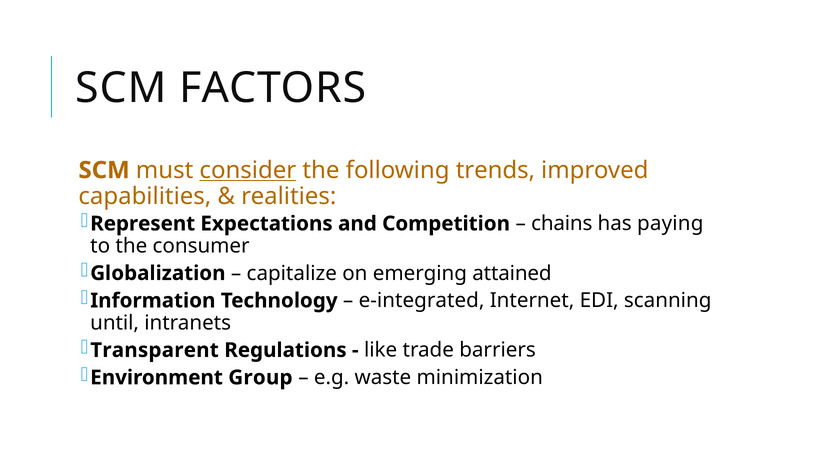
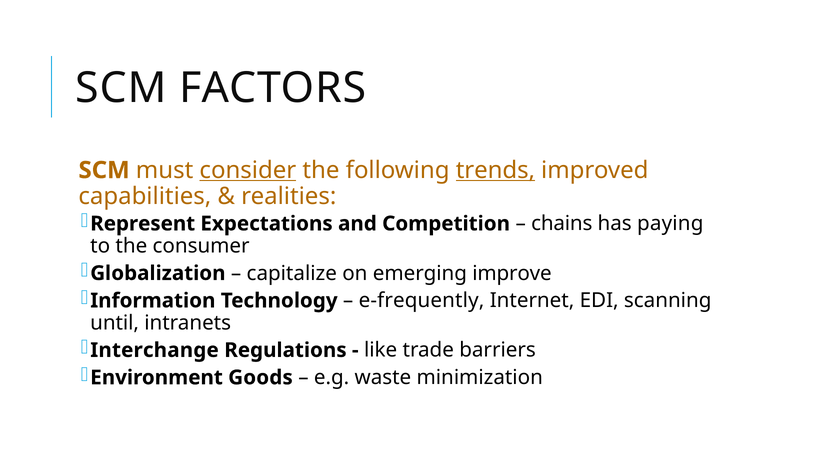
trends underline: none -> present
attained: attained -> improve
e-integrated: e-integrated -> e-frequently
Transparent: Transparent -> Interchange
Group: Group -> Goods
